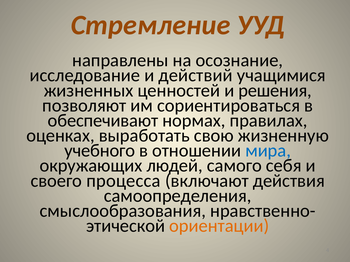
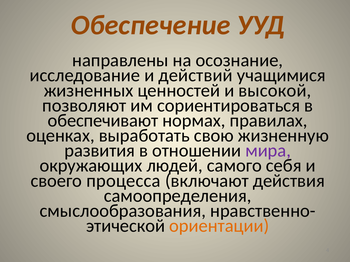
Стремление: Стремление -> Обеспечение
решения: решения -> высокой
учебного: учебного -> развития
мира colour: blue -> purple
